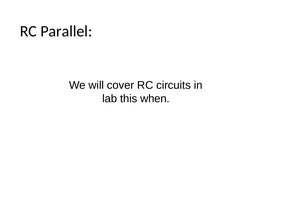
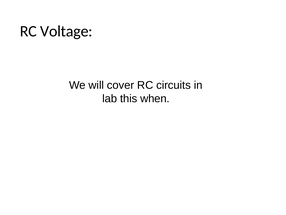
Parallel: Parallel -> Voltage
